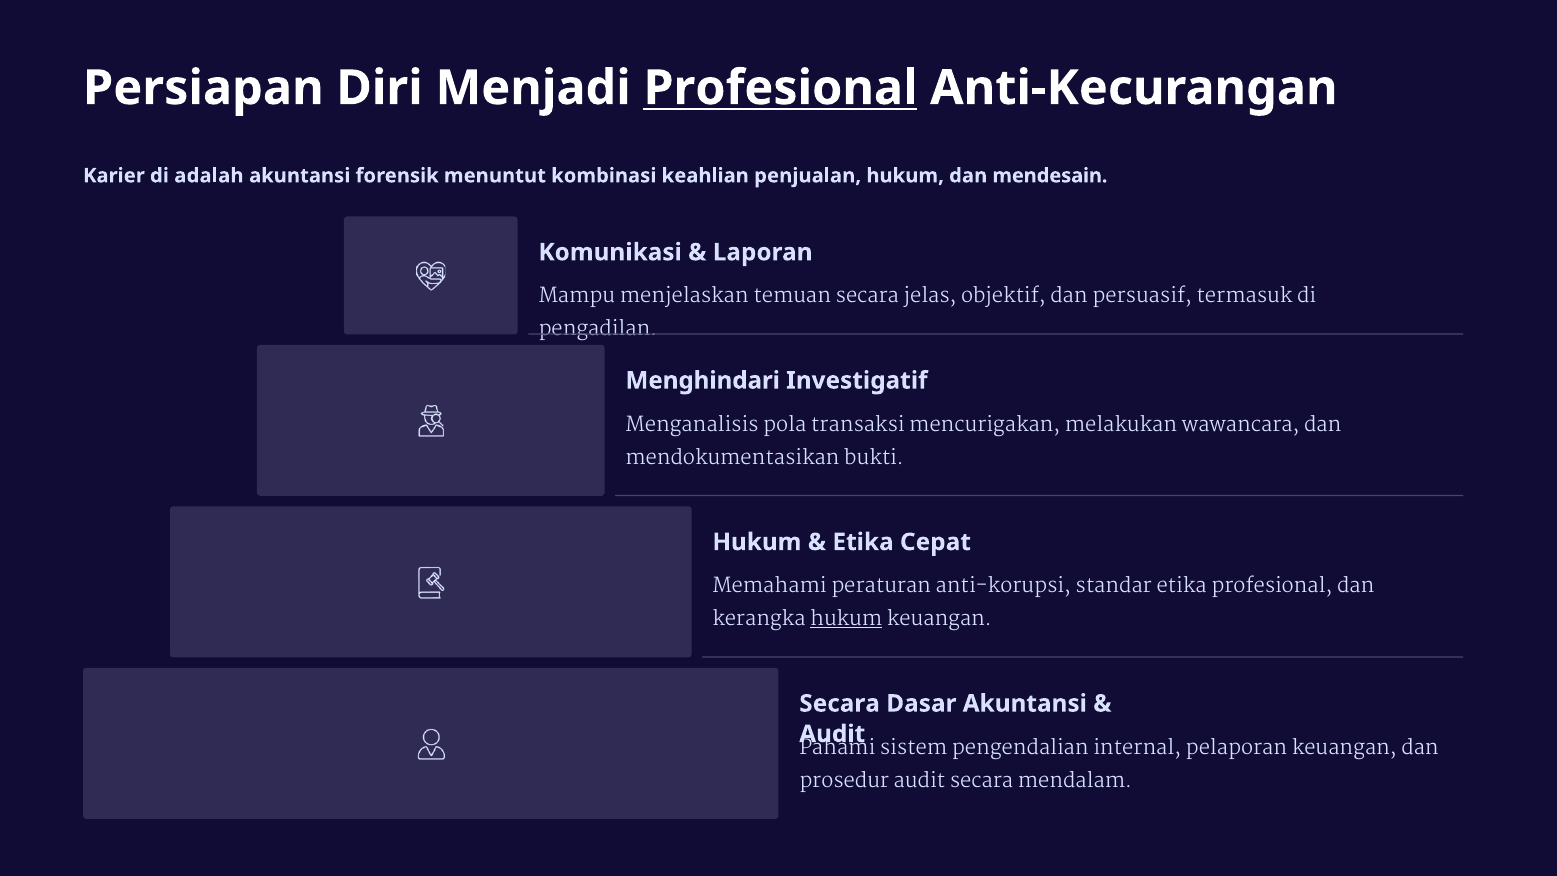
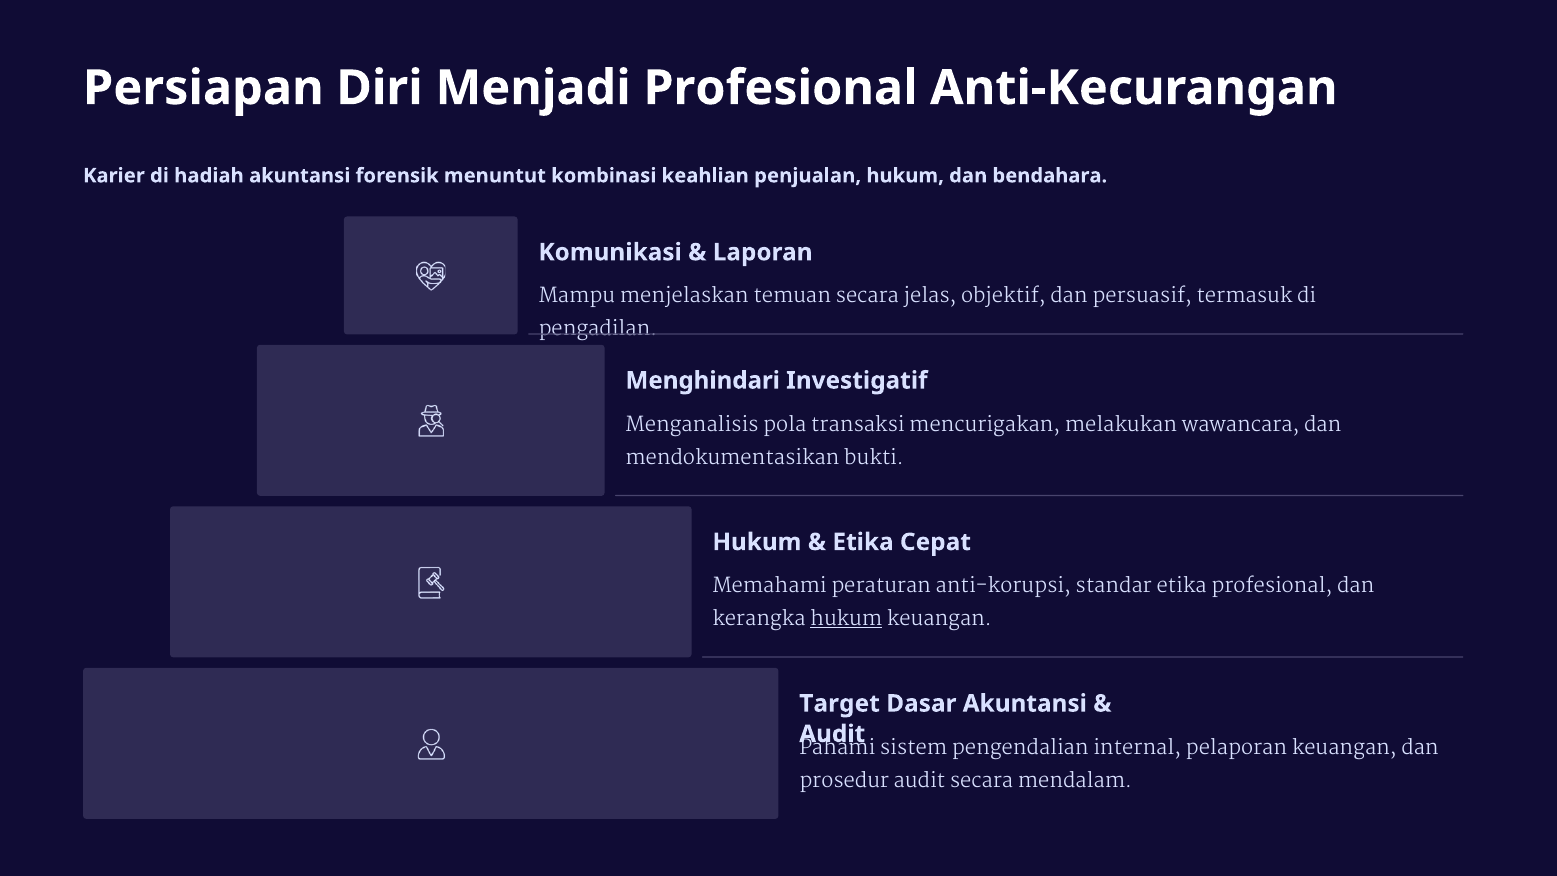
Profesional at (780, 88) underline: present -> none
adalah: adalah -> hadiah
mendesain: mendesain -> bendahara
Secara at (840, 703): Secara -> Target
